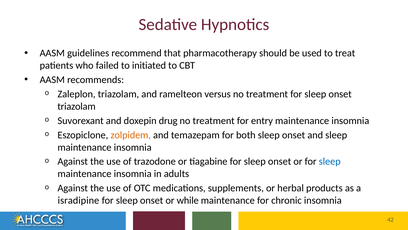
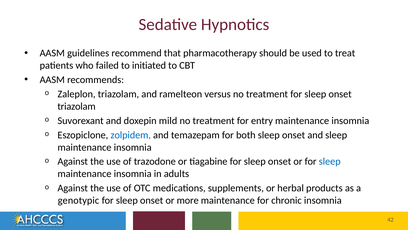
drug: drug -> mild
zolpidem colour: orange -> blue
isradipine: isradipine -> genotypic
while: while -> more
